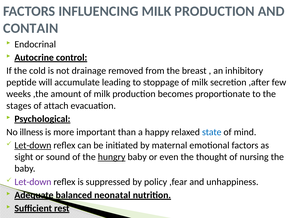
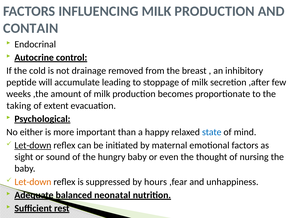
stages: stages -> taking
attach: attach -> extent
illness: illness -> either
hungry underline: present -> none
Let-down at (33, 181) colour: purple -> orange
policy: policy -> hours
